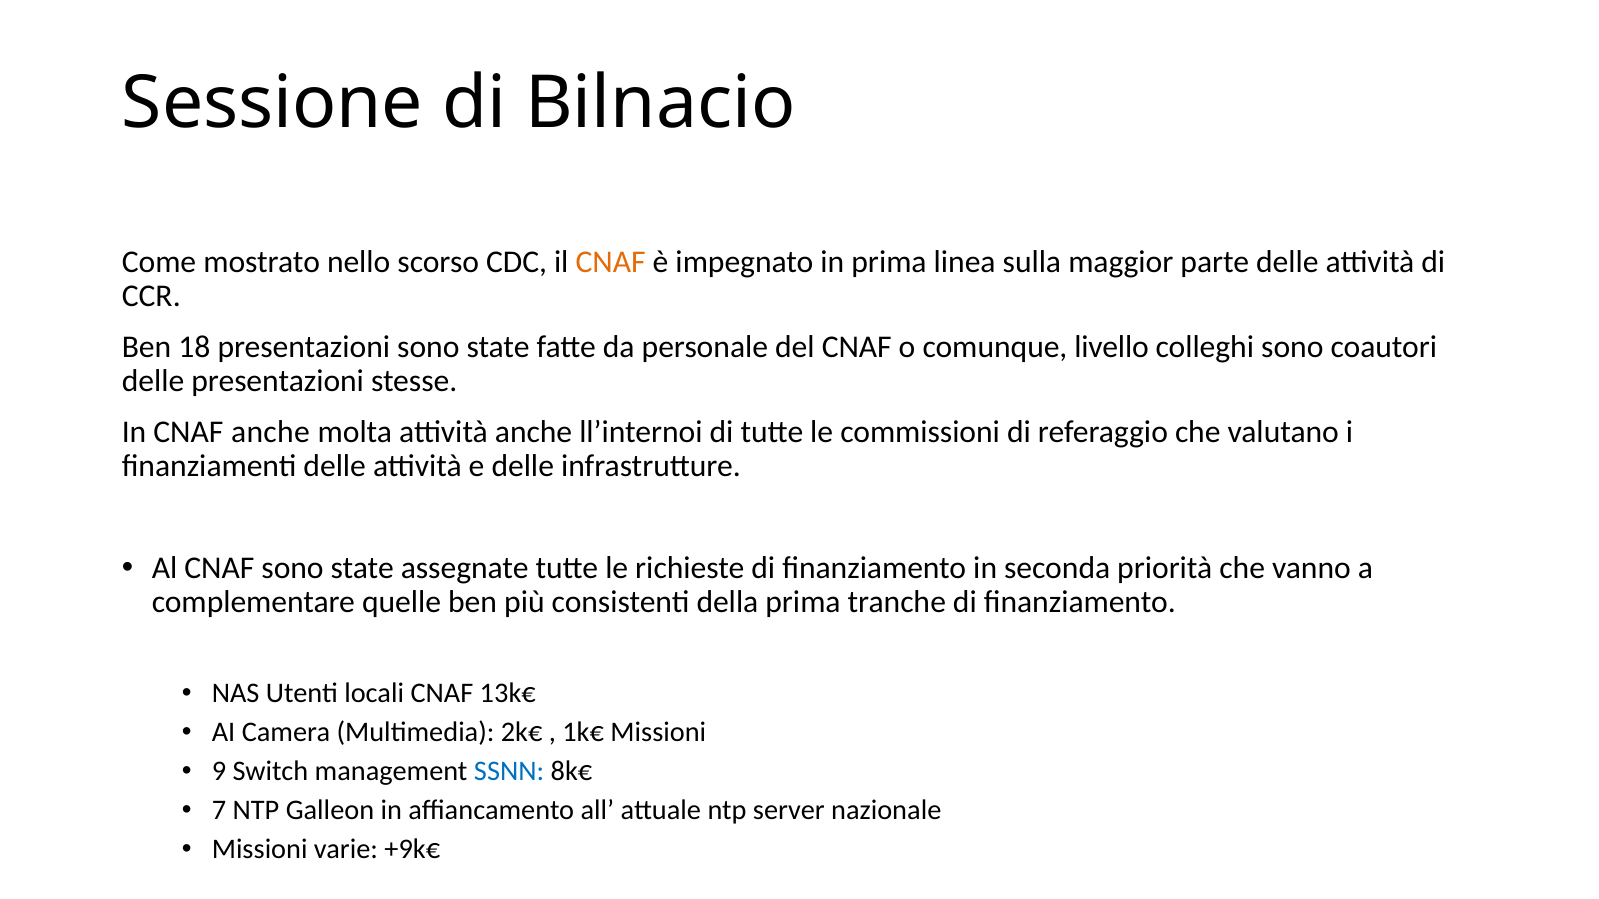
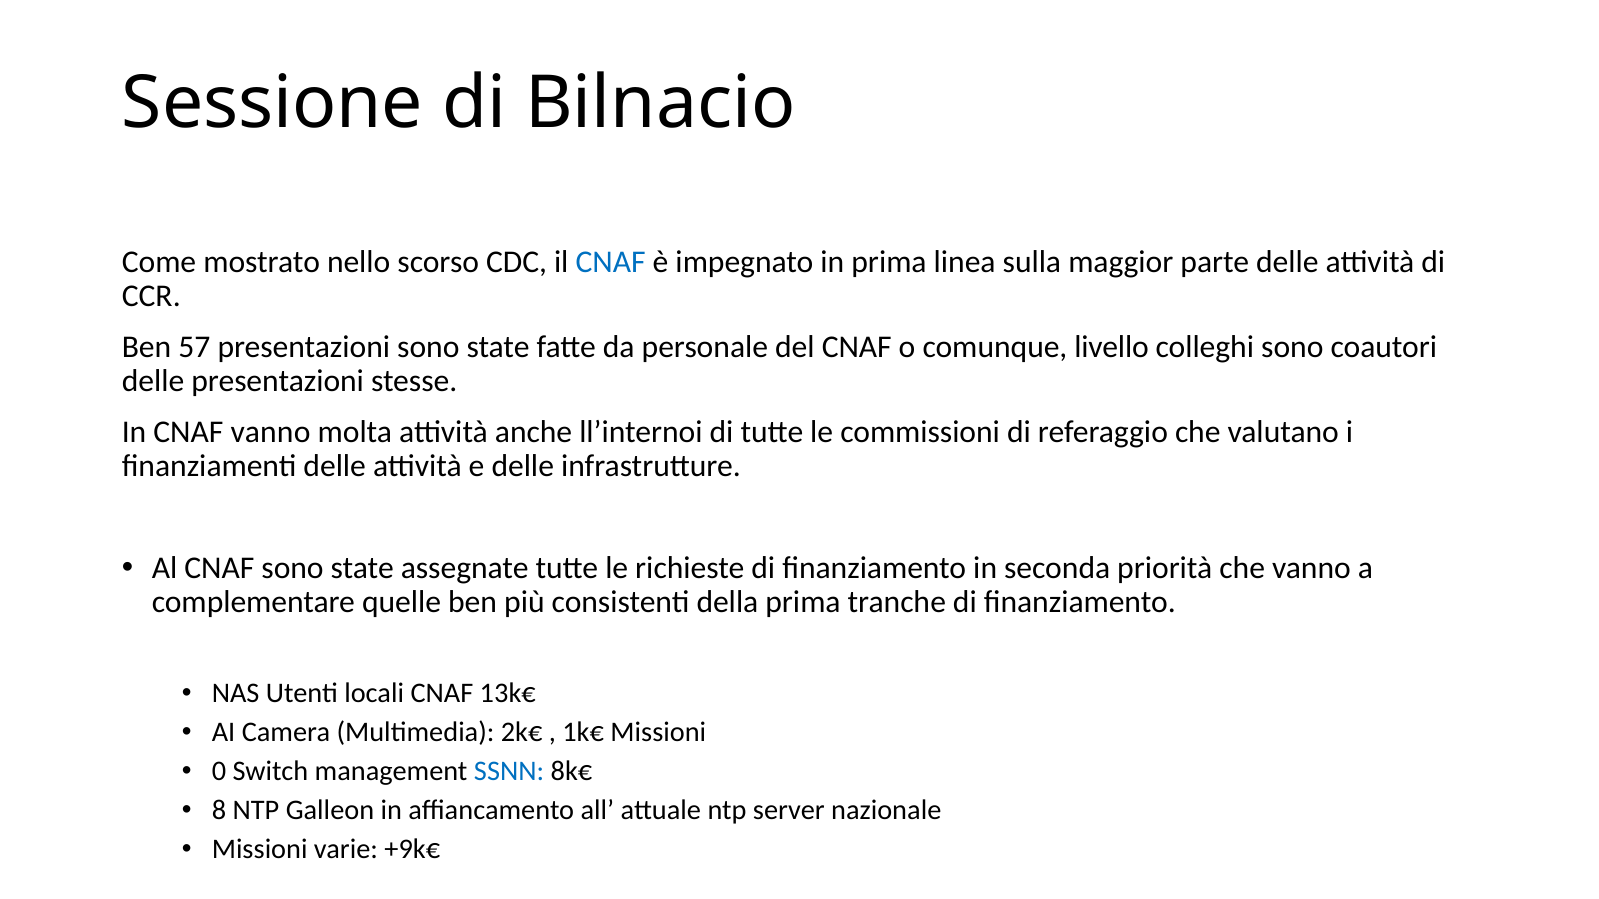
CNAF at (611, 262) colour: orange -> blue
18: 18 -> 57
CNAF anche: anche -> vanno
9: 9 -> 0
7: 7 -> 8
